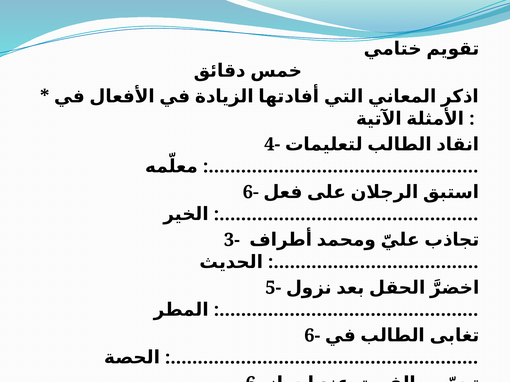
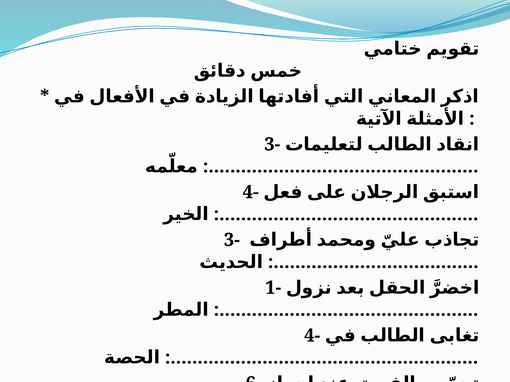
4- at (272, 145): 4- -> 3-
6- at (251, 192): 6- -> 4-
5-: 5- -> 1-
6- at (312, 336): 6- -> 4-
